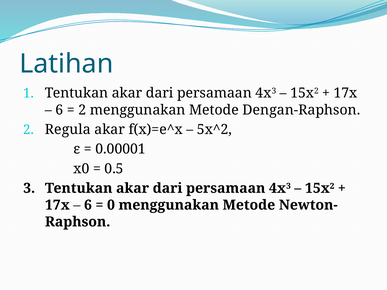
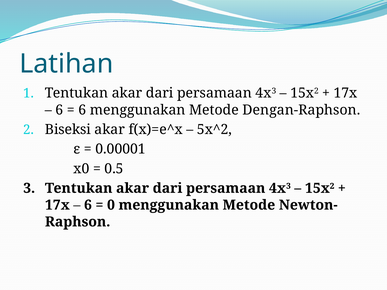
2 at (82, 110): 2 -> 6
Regula: Regula -> Biseksi
